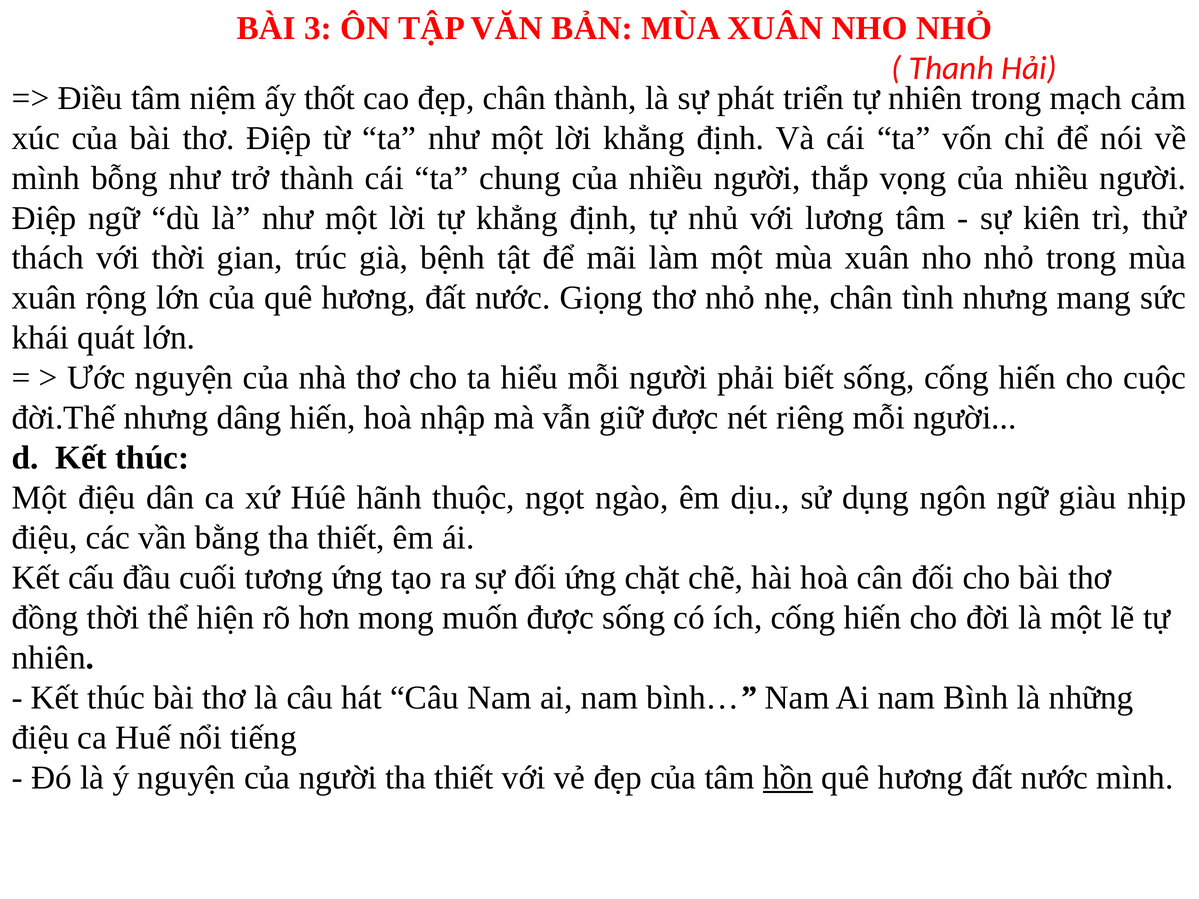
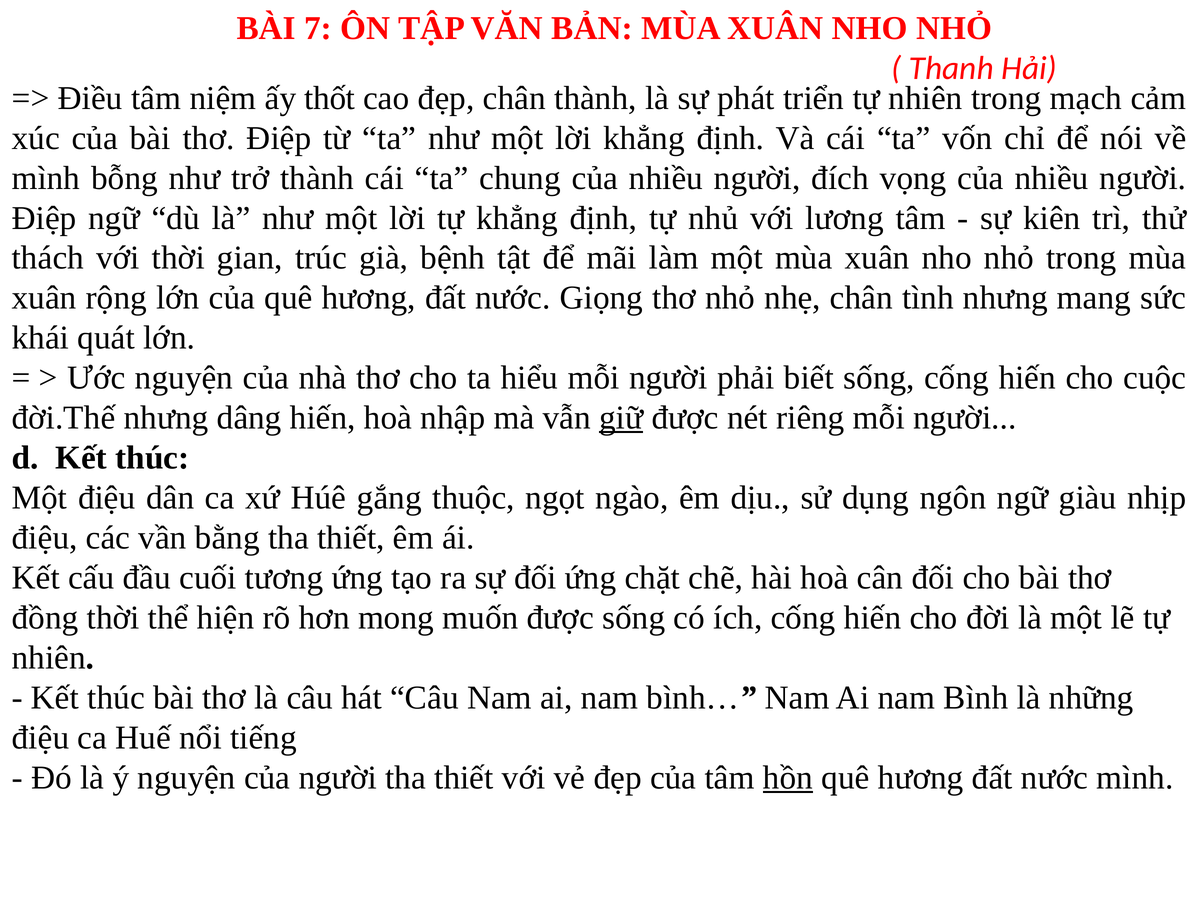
3: 3 -> 7
thắp: thắp -> đích
giữ underline: none -> present
hãnh: hãnh -> gắng
